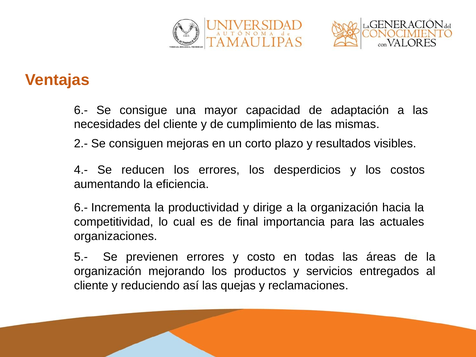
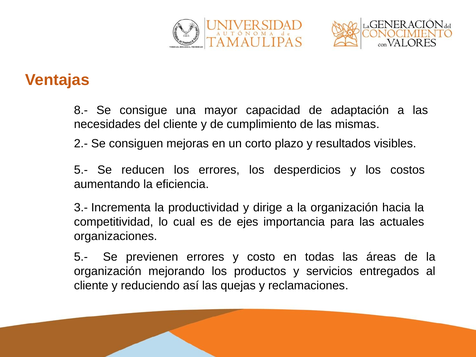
6.- at (81, 110): 6.- -> 8.-
4.- at (81, 170): 4.- -> 5.-
6.- at (81, 208): 6.- -> 3.-
final: final -> ejes
